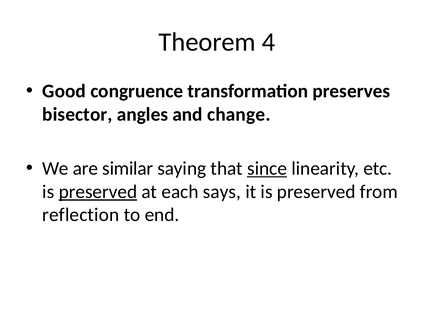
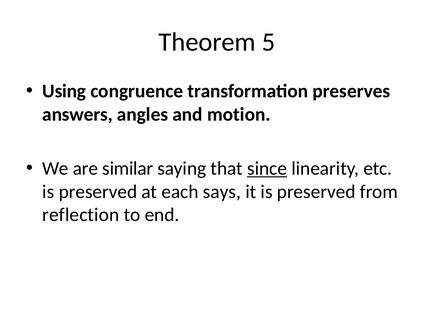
4: 4 -> 5
Good: Good -> Using
bisector: bisector -> answers
change: change -> motion
preserved at (98, 191) underline: present -> none
